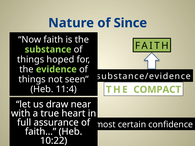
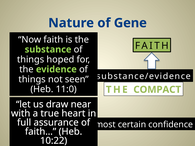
Since: Since -> Gene
11:4: 11:4 -> 11:0
